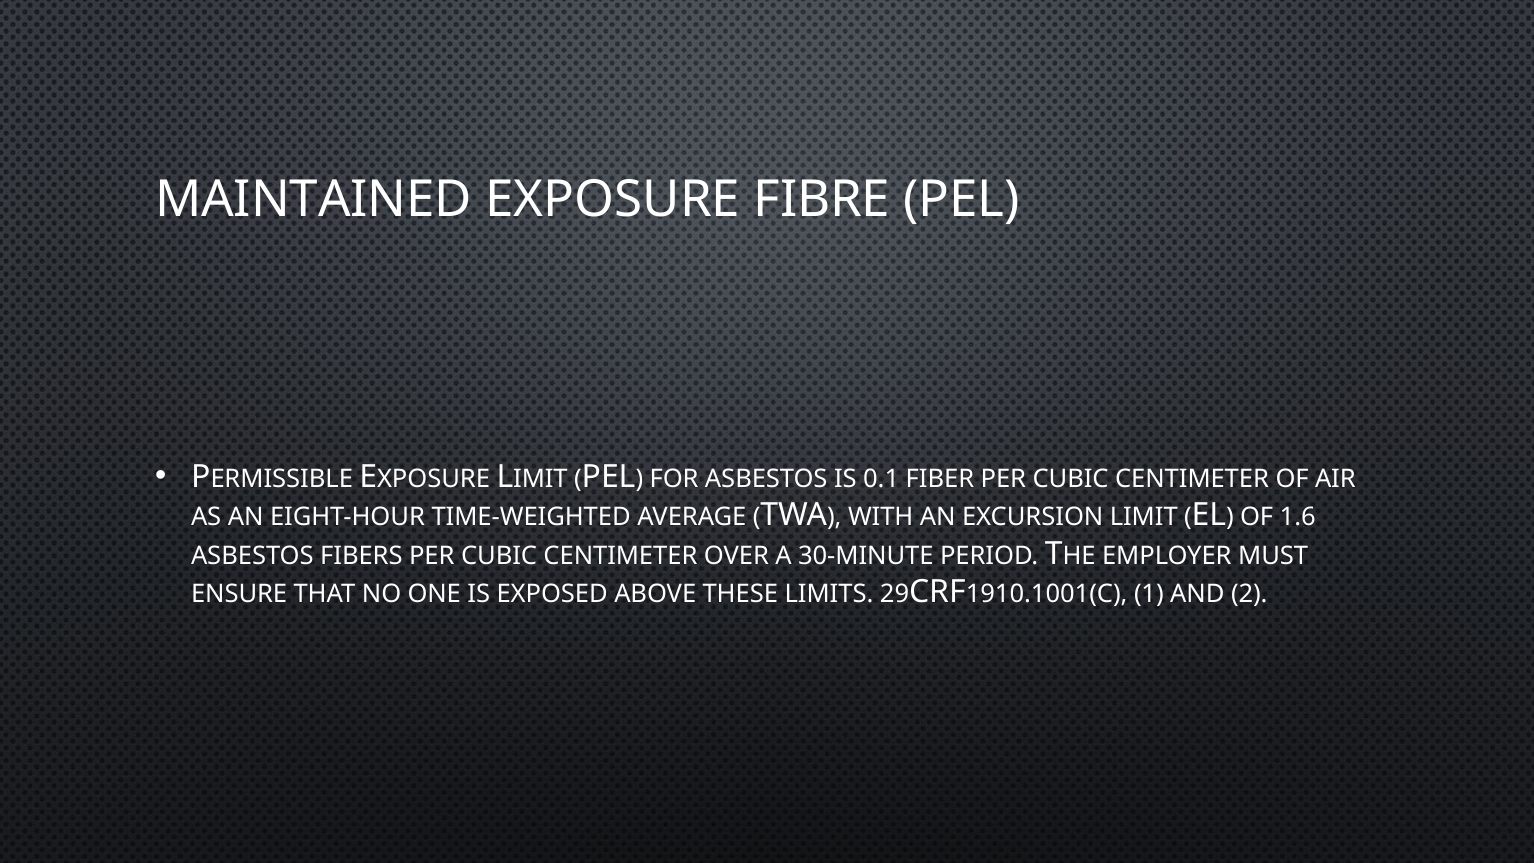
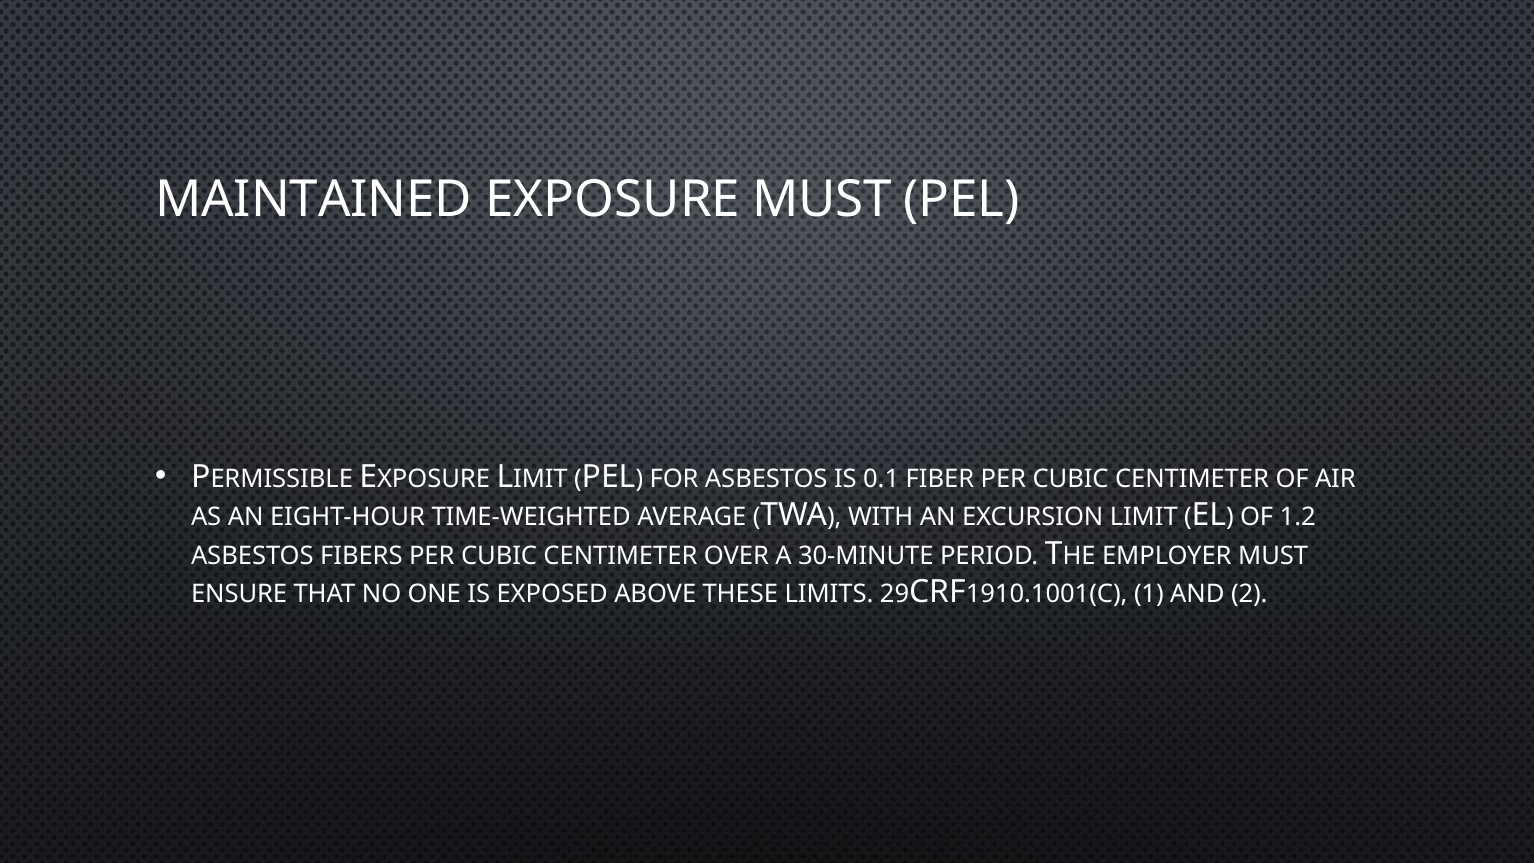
EXPOSURE FIBRE: FIBRE -> MUST
1.6: 1.6 -> 1.2
